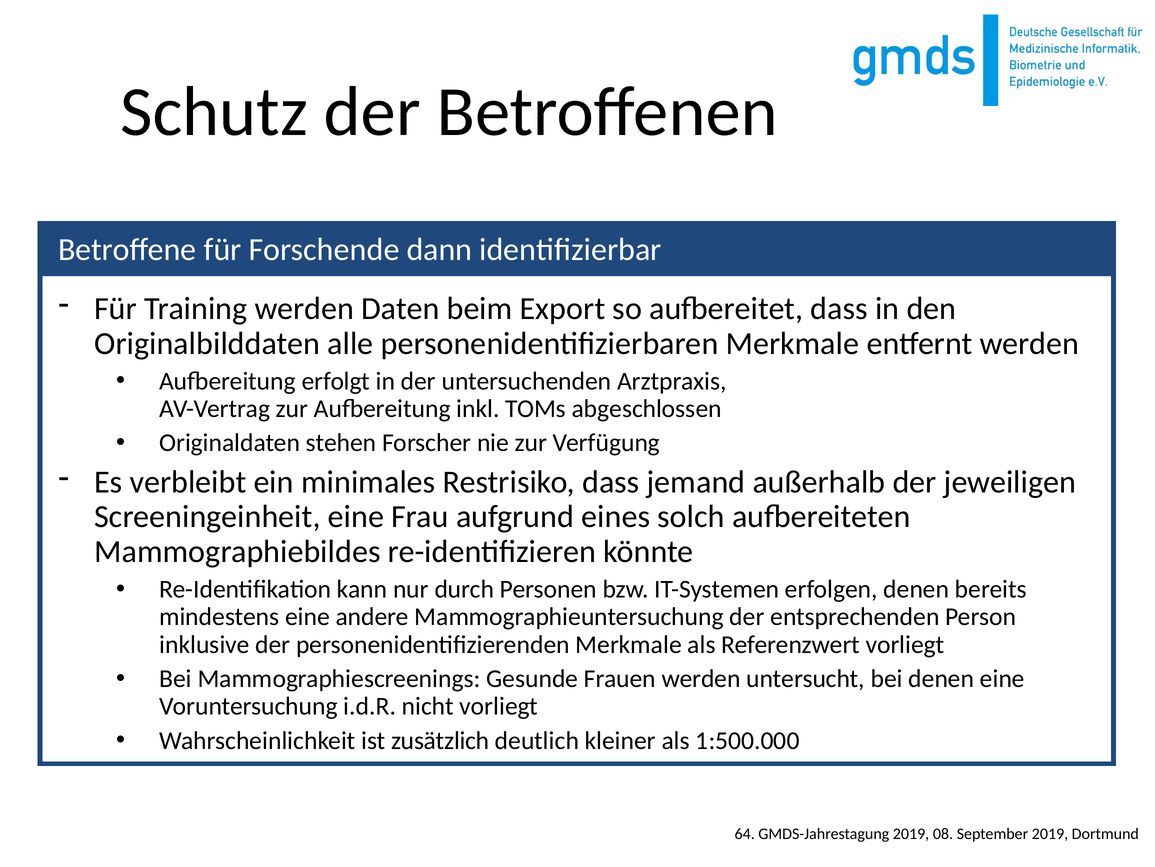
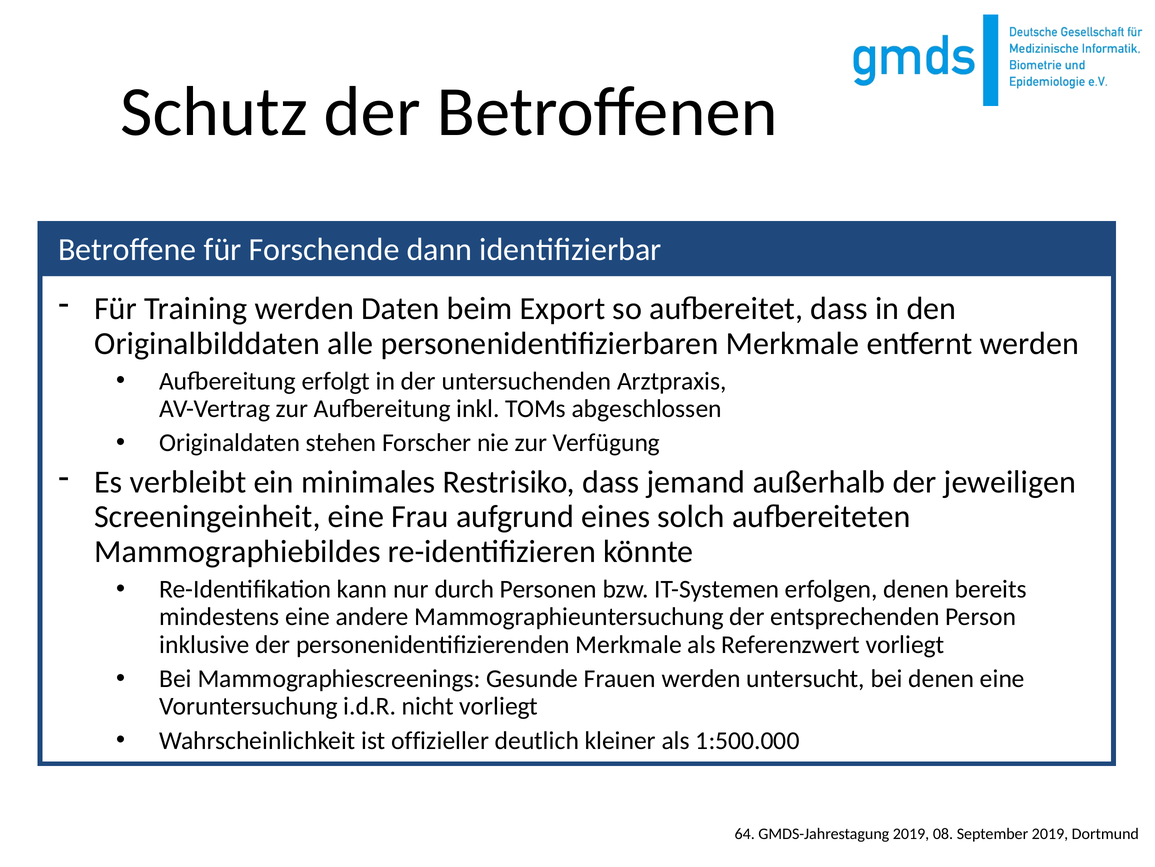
zusätzlich: zusätzlich -> offizieller
